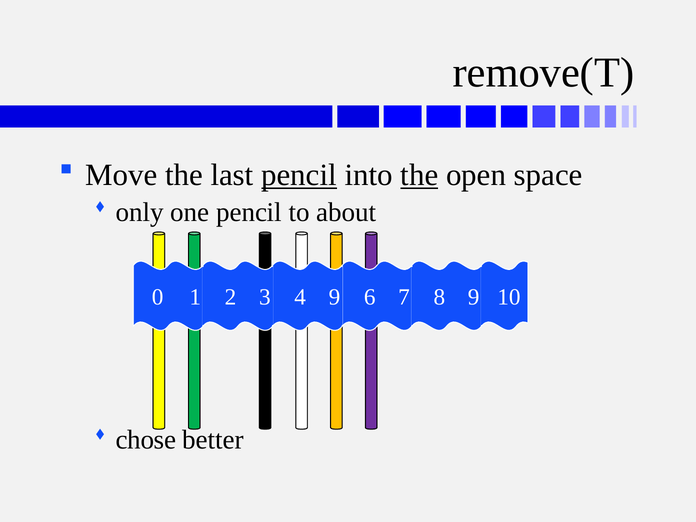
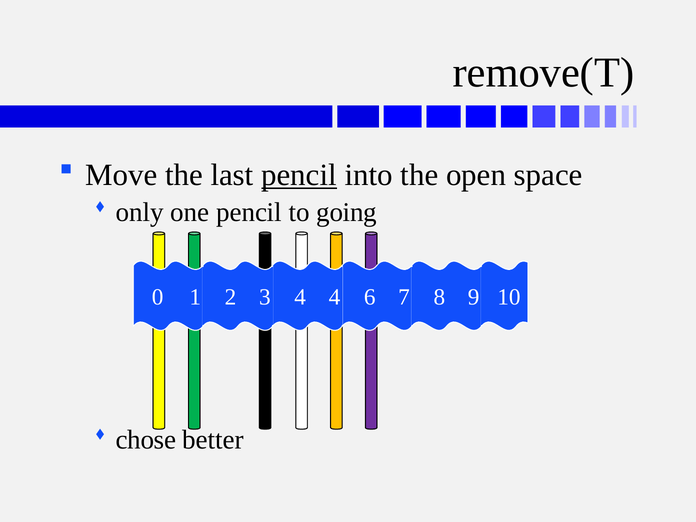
the at (419, 175) underline: present -> none
about: about -> going
4 9: 9 -> 4
